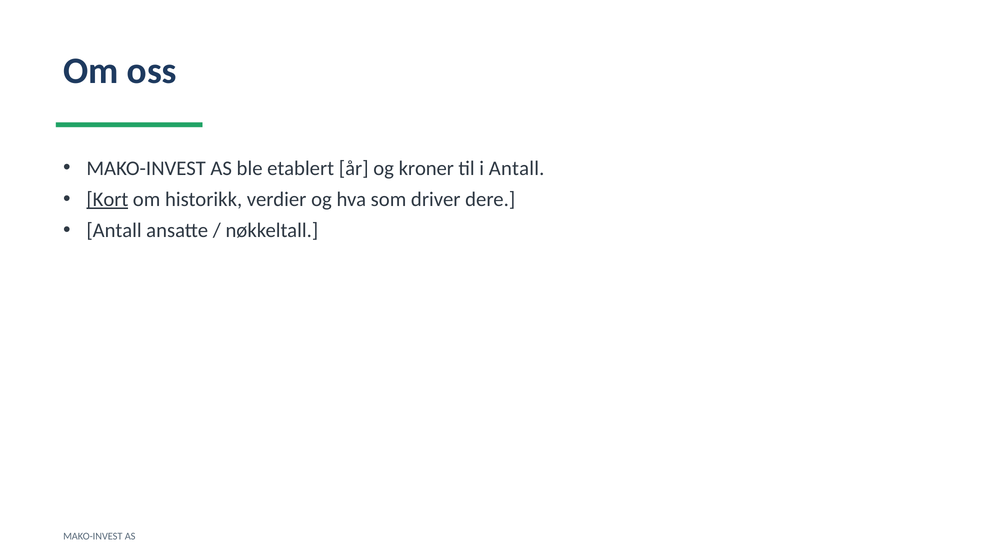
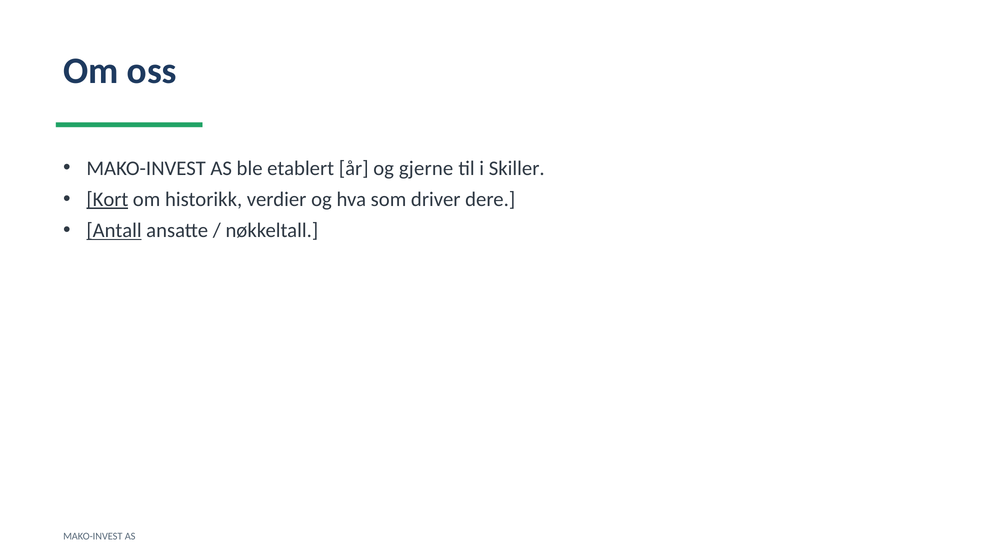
kroner: kroner -> gjerne
i Antall: Antall -> Skiller
Antall at (114, 230) underline: none -> present
